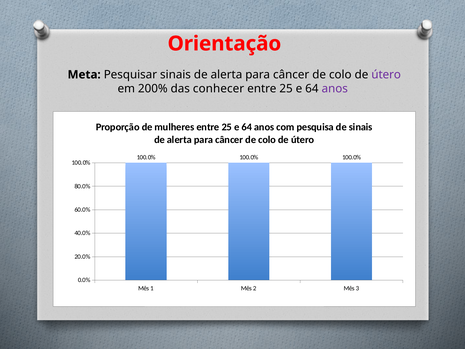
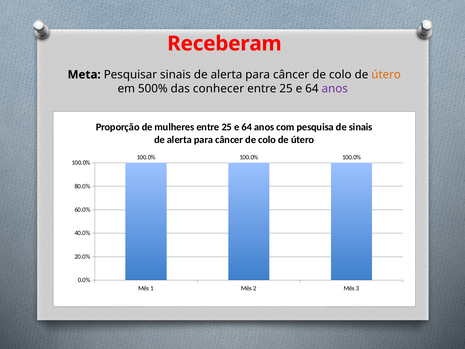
Orientação: Orientação -> Receberam
útero at (386, 75) colour: purple -> orange
200%: 200% -> 500%
